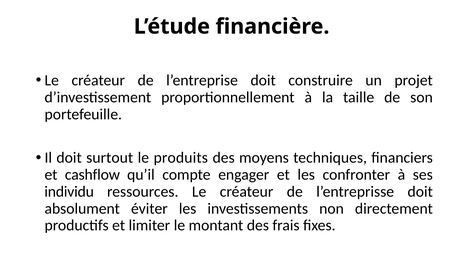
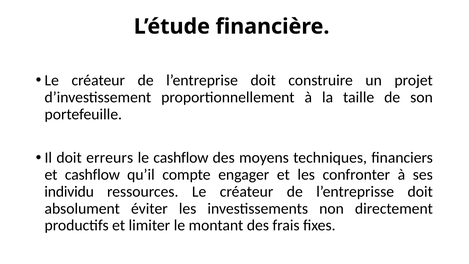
surtout: surtout -> erreurs
le produits: produits -> cashflow
